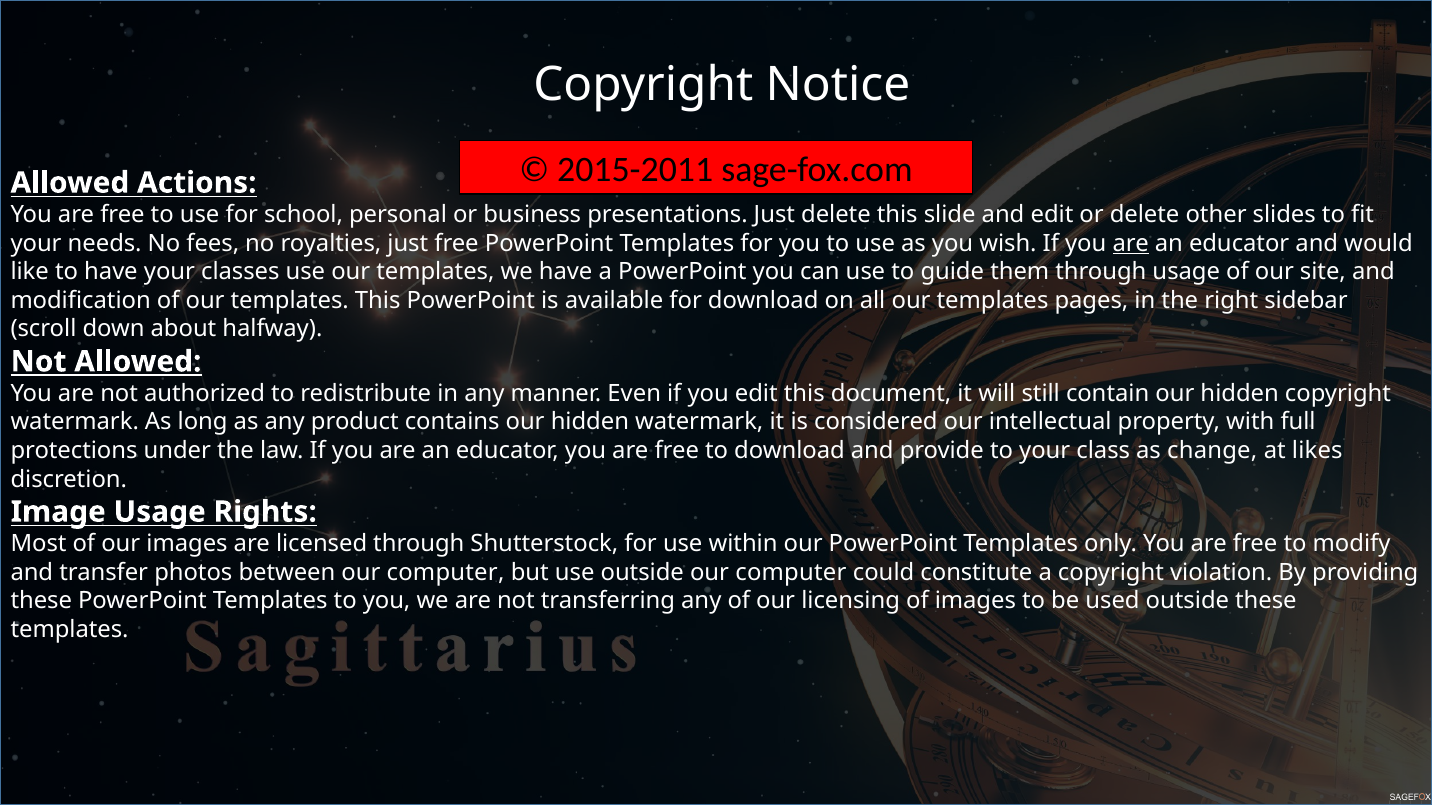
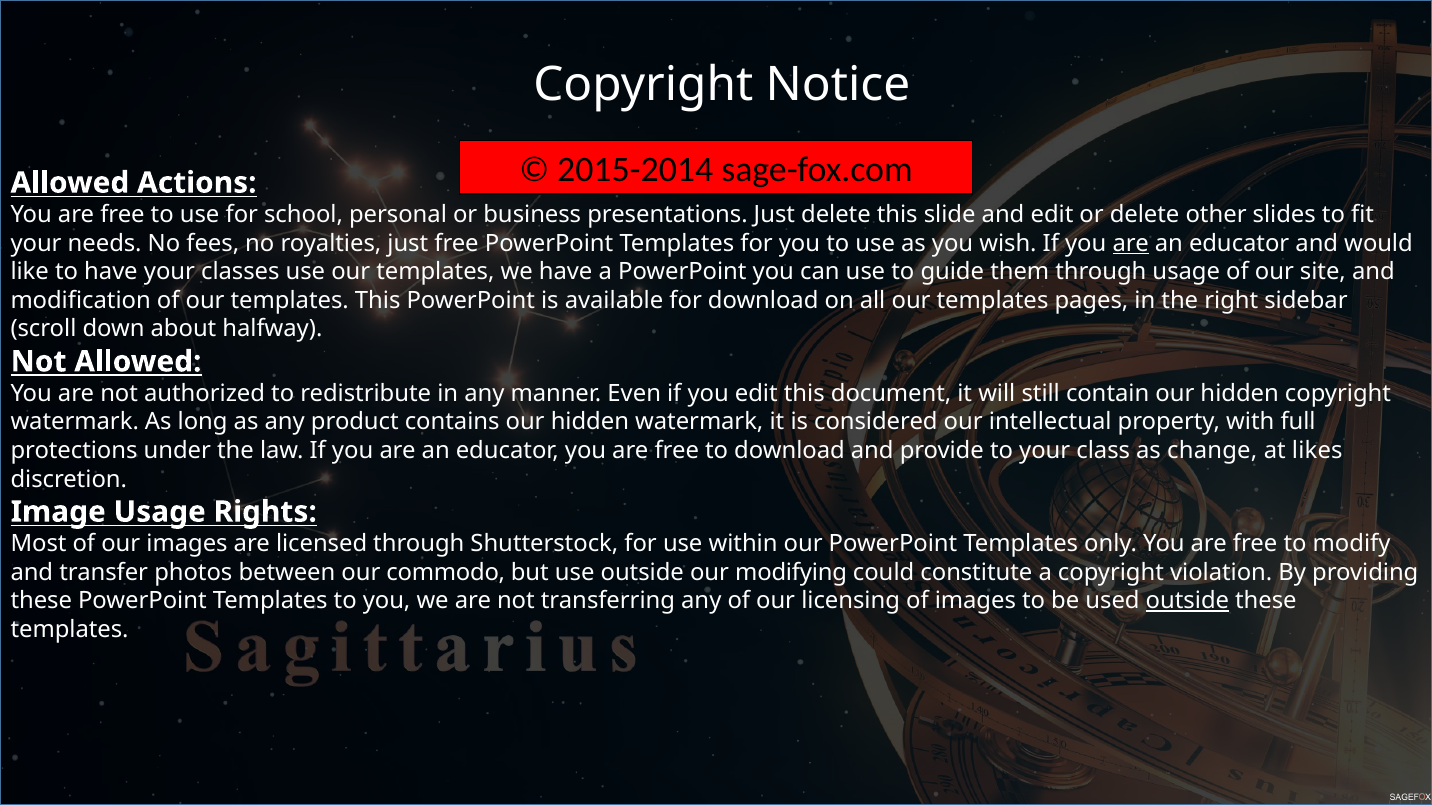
2015-2011: 2015-2011 -> 2015-2014
between our computer: computer -> commodo
outside our computer: computer -> modifying
outside at (1187, 601) underline: none -> present
